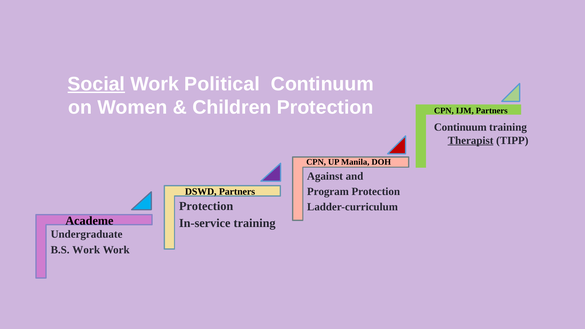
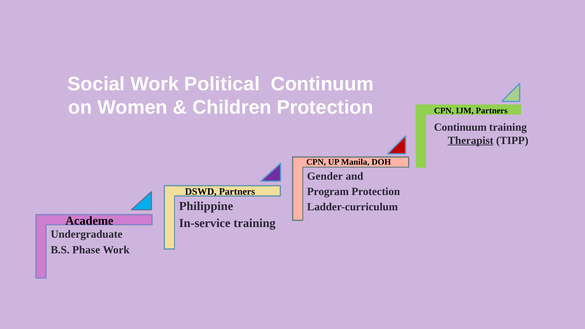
Social underline: present -> none
Against: Against -> Gender
Protection at (206, 206): Protection -> Philippine
B.S Work: Work -> Phase
